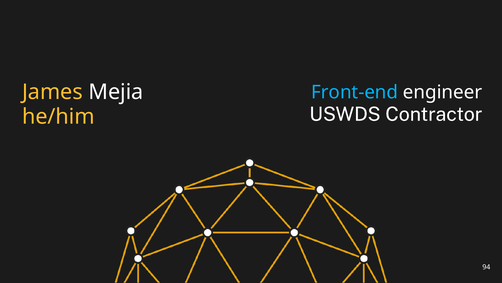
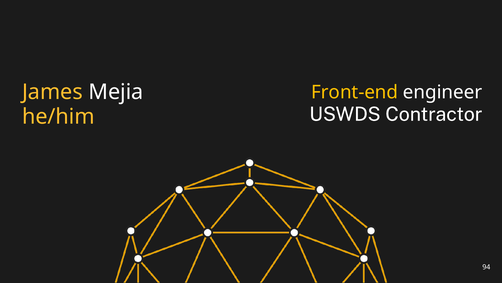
Front-end colour: light blue -> yellow
